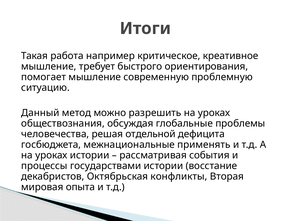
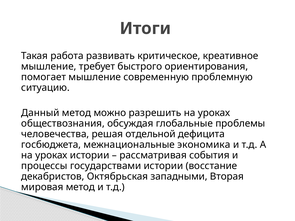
например: например -> развивать
применять: применять -> экономика
конфликты: конфликты -> западными
мировая опыта: опыта -> метод
